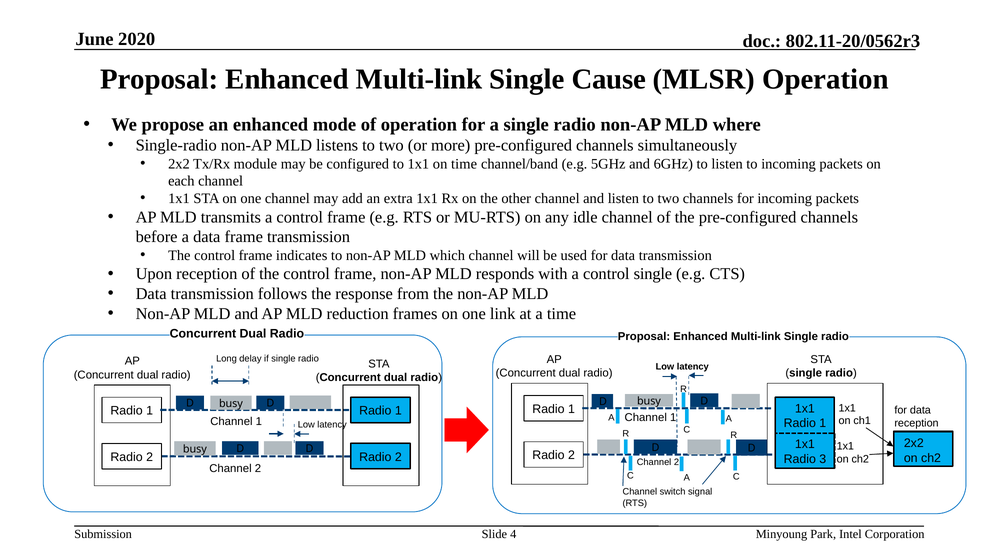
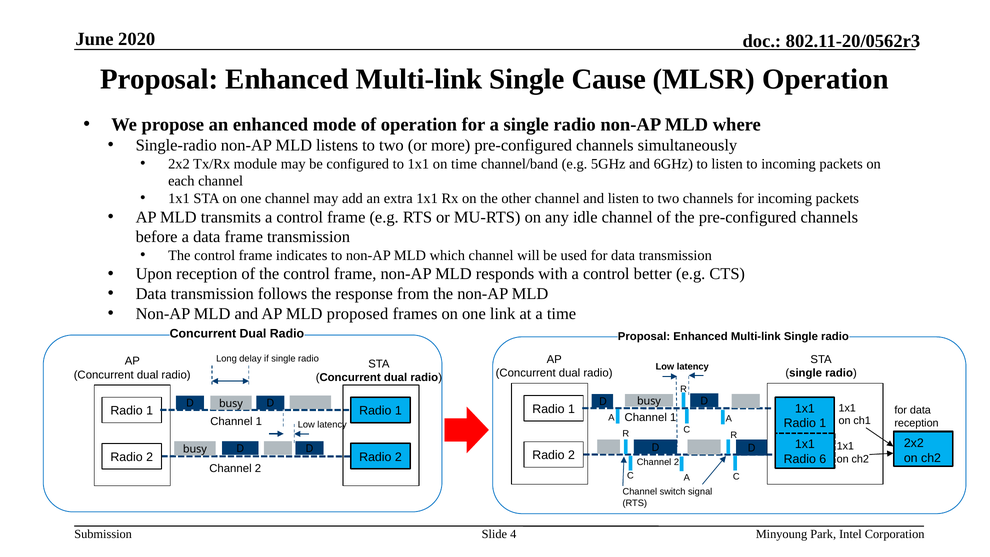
control single: single -> better
reduction: reduction -> proposed
3: 3 -> 6
